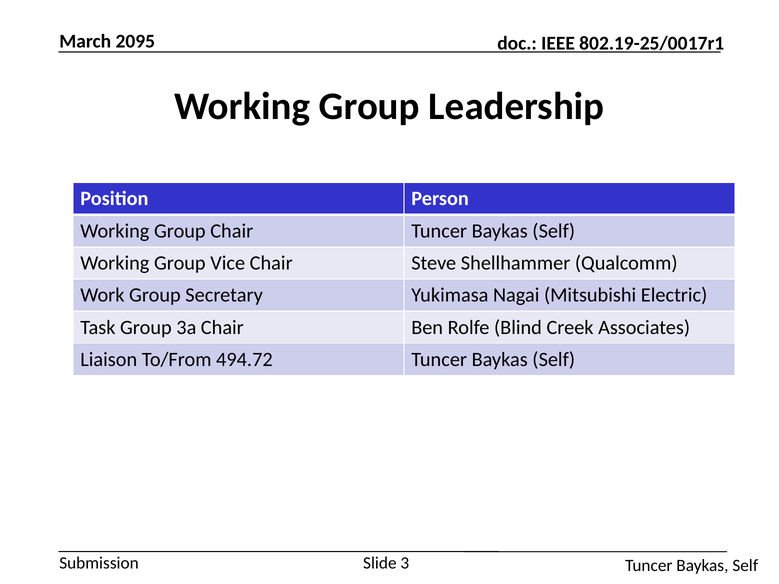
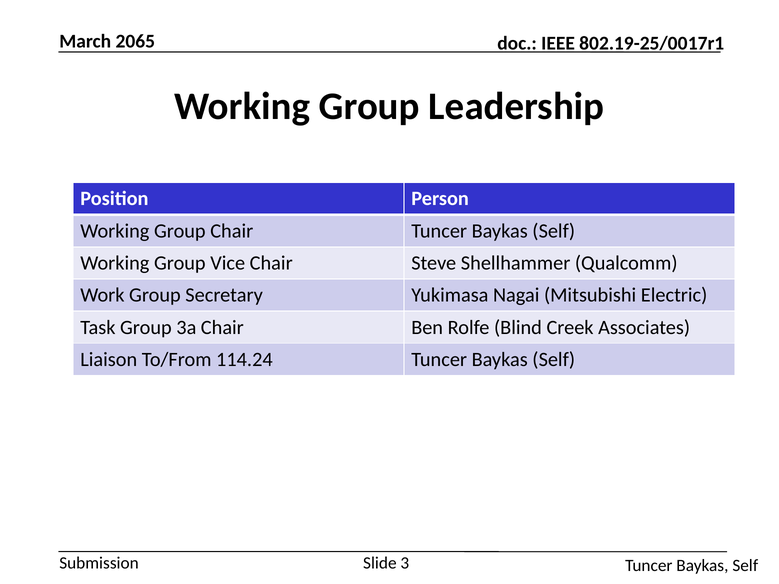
2095: 2095 -> 2065
494.72: 494.72 -> 114.24
